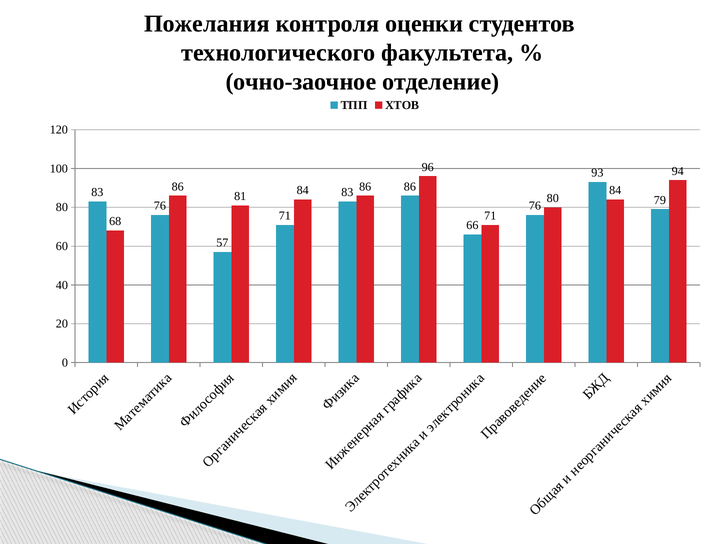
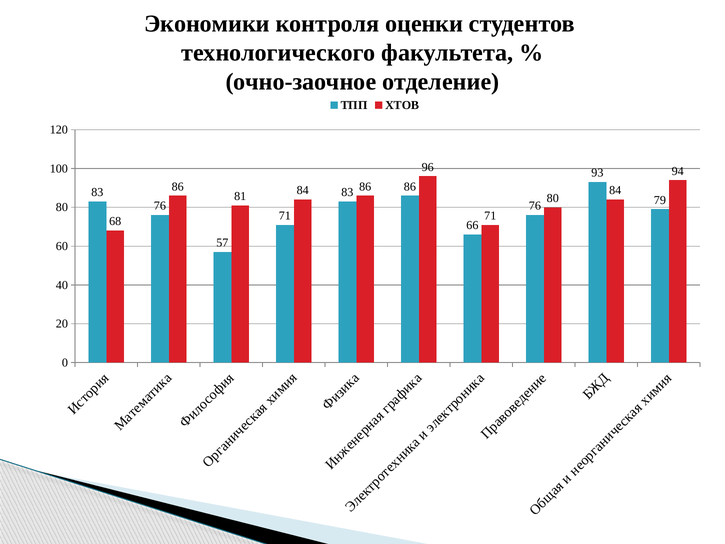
Пожелания: Пожелания -> Экономики
